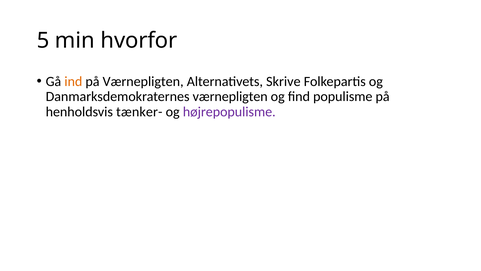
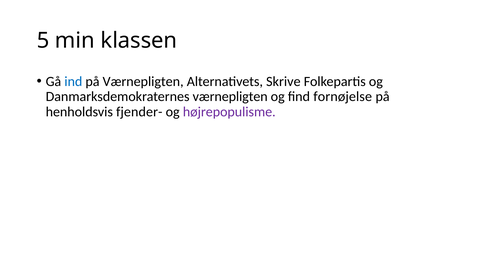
hvorfor: hvorfor -> klassen
ind colour: orange -> blue
populisme: populisme -> fornøjelse
tænker-: tænker- -> fjender-
